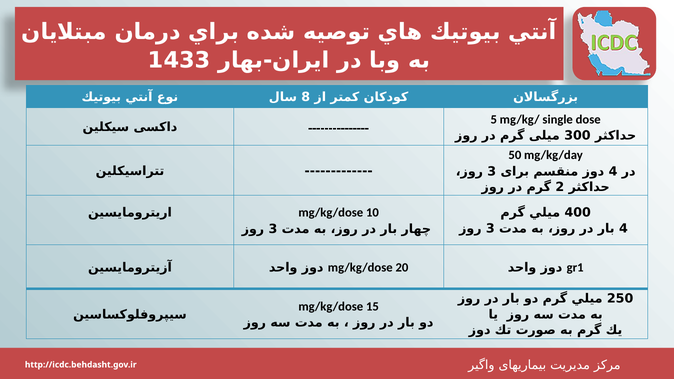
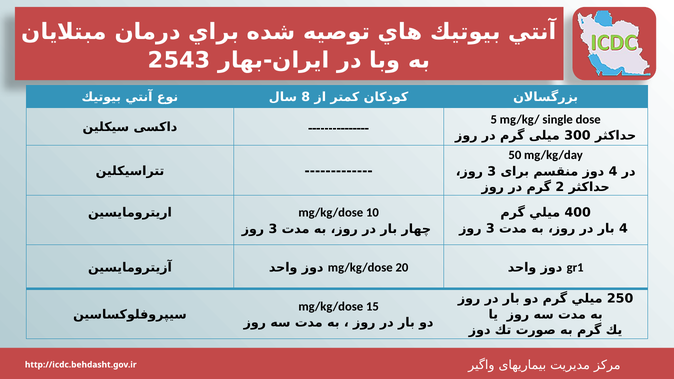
1433: 1433 -> 2543
